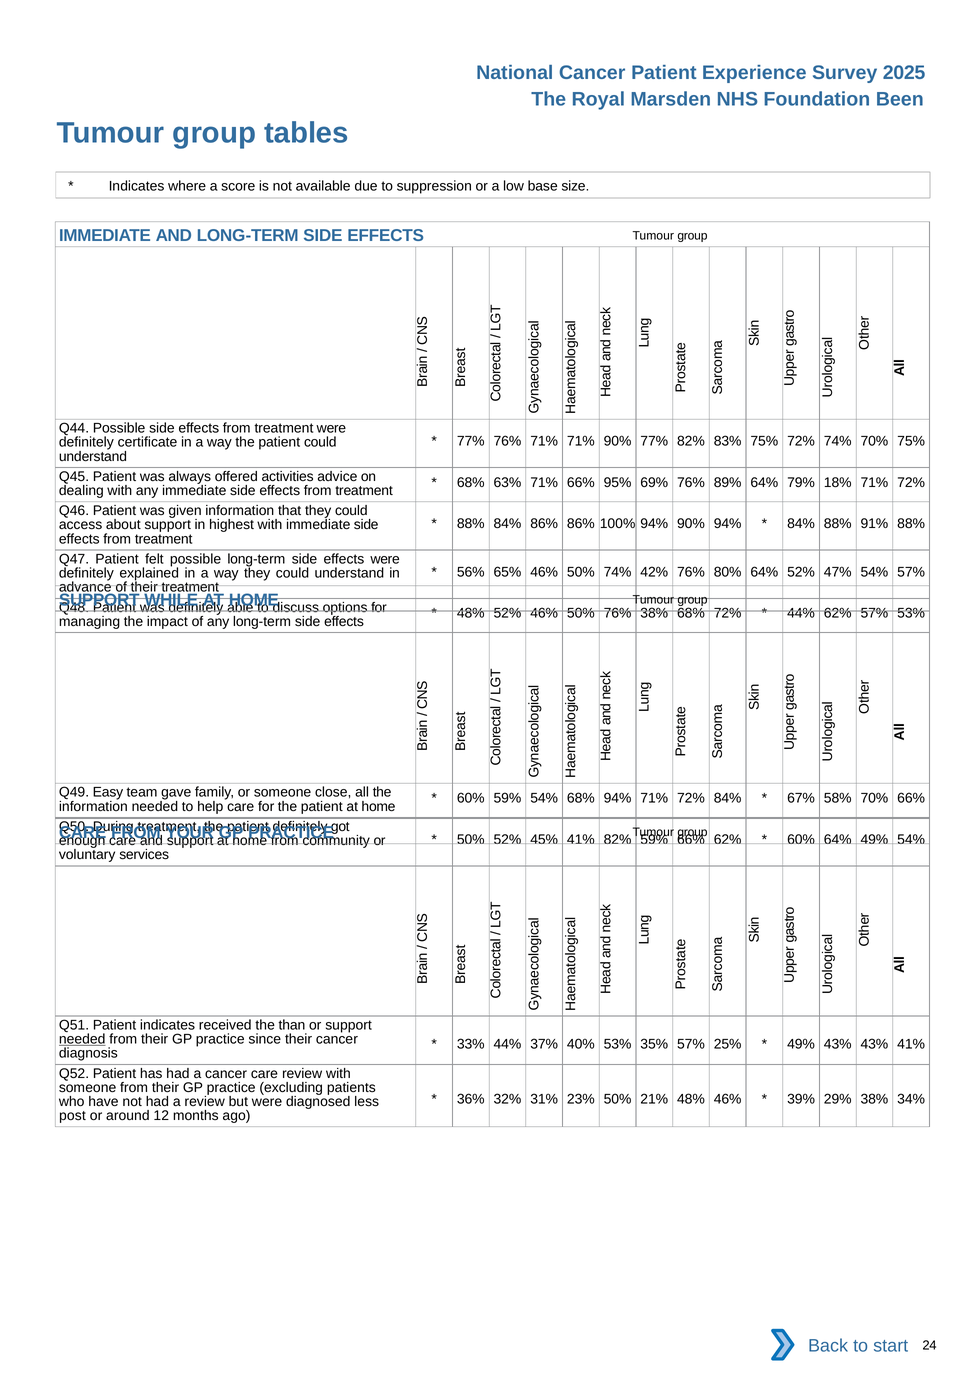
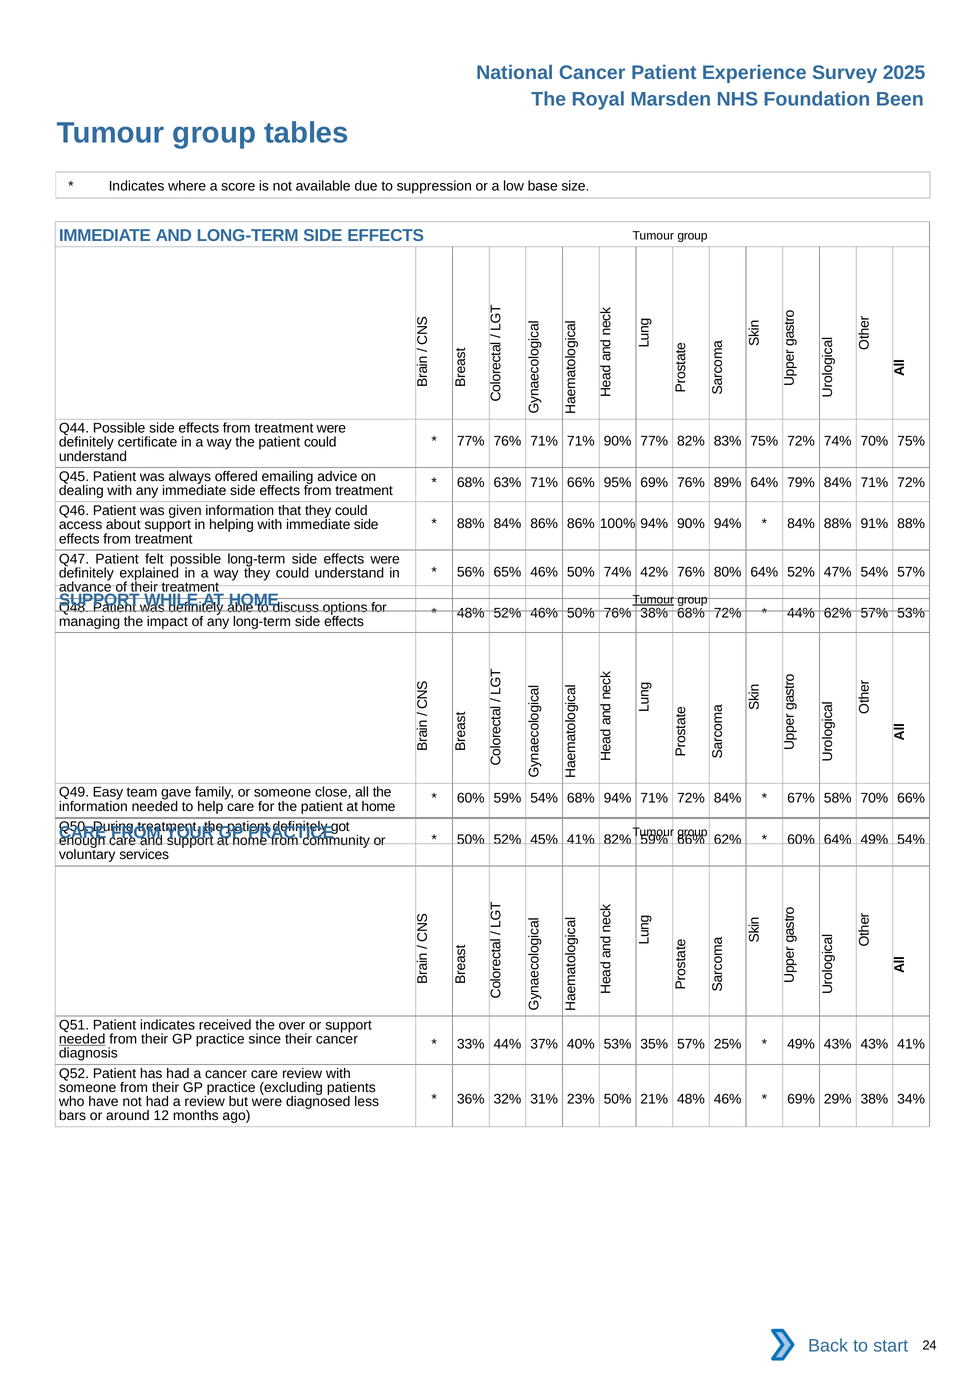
activities: activities -> emailing
79% 18%: 18% -> 84%
highest: highest -> helping
Tumour at (653, 600) underline: none -> present
than: than -> over
39% at (801, 1099): 39% -> 69%
post: post -> bars
